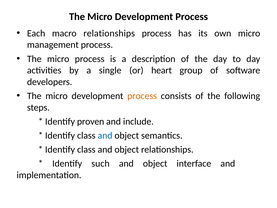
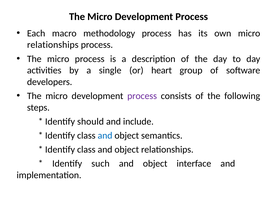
macro relationships: relationships -> methodology
management at (53, 45): management -> relationships
process at (142, 96) colour: orange -> purple
proven: proven -> should
